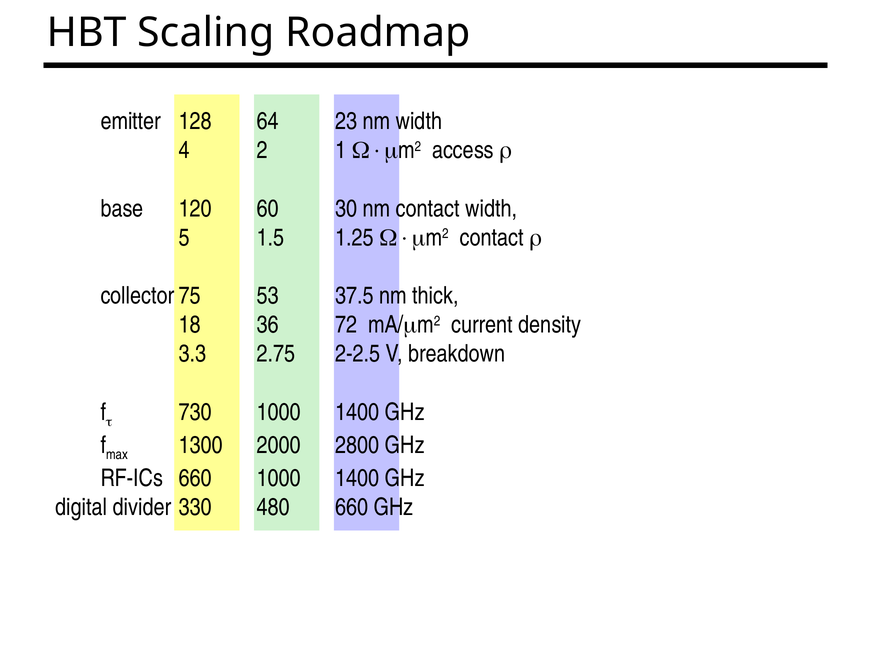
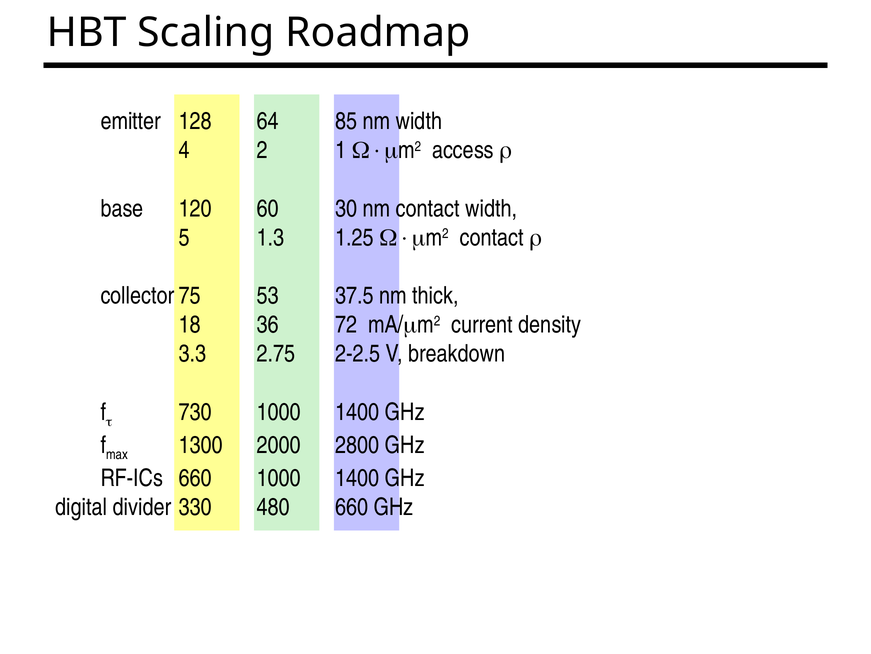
23: 23 -> 85
1.5: 1.5 -> 1.3
